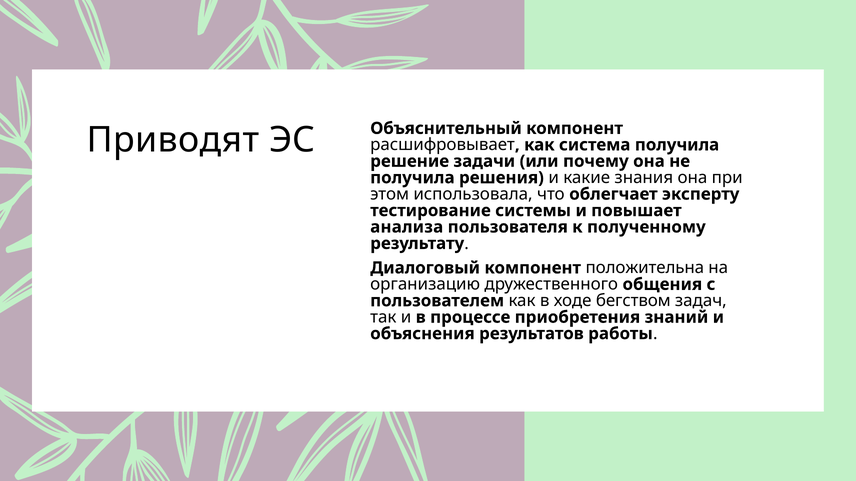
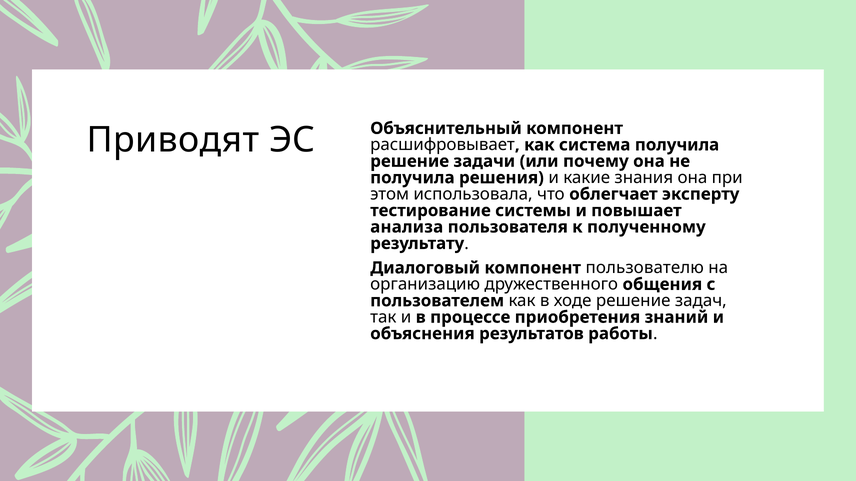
положительна: положительна -> пользователю
ходе бегством: бегством -> решение
